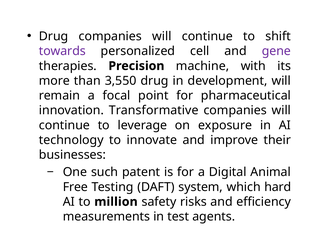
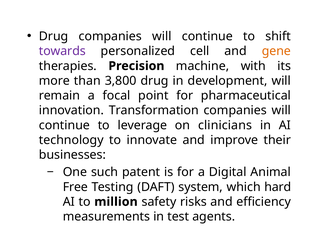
gene colour: purple -> orange
3,550: 3,550 -> 3,800
Transformative: Transformative -> Transformation
exposure: exposure -> clinicians
